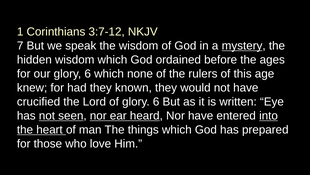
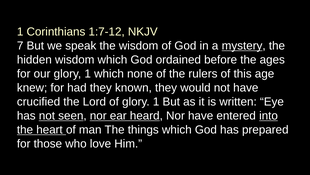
3:7-12: 3:7-12 -> 1:7-12
our glory 6: 6 -> 1
of glory 6: 6 -> 1
